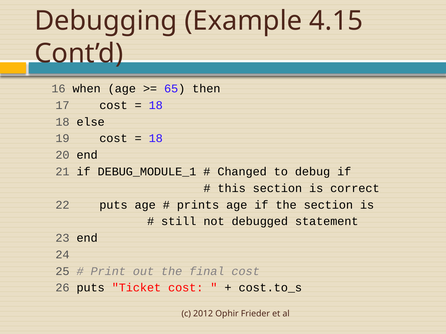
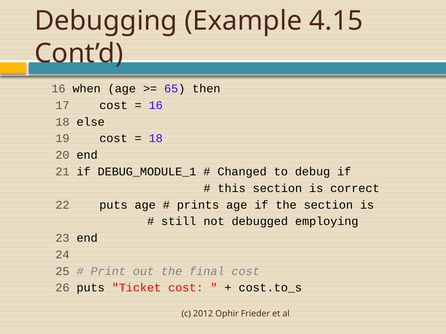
18 at (156, 105): 18 -> 16
statement: statement -> employing
